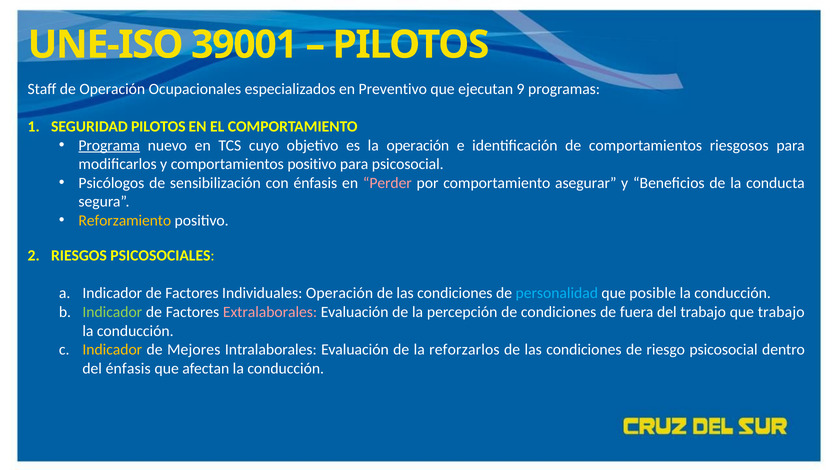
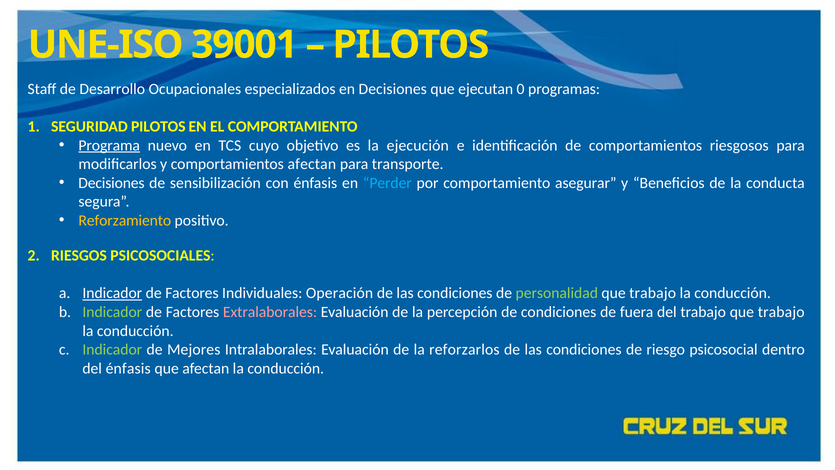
de Operación: Operación -> Desarrollo
en Preventivo: Preventivo -> Decisiones
9: 9 -> 0
la operación: operación -> ejecución
comportamientos positivo: positivo -> afectan
para psicosocial: psicosocial -> transporte
Psicólogos at (111, 183): Psicólogos -> Decisiones
Perder colour: pink -> light blue
Indicador at (112, 293) underline: none -> present
personalidad colour: light blue -> light green
posible at (653, 293): posible -> trabajo
Indicador at (112, 349) colour: yellow -> light green
